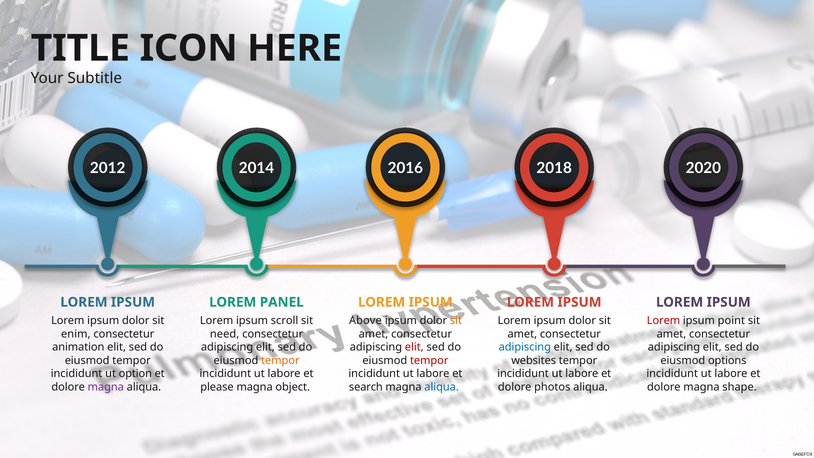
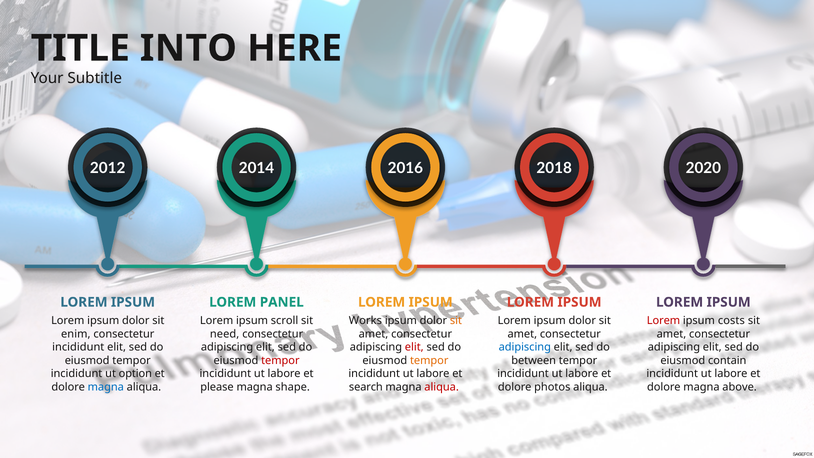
ICON: ICON -> INTO
Above: Above -> Works
point: point -> costs
animation at (78, 347): animation -> incididunt
tempor at (280, 360) colour: orange -> red
tempor at (429, 360) colour: red -> orange
websites: websites -> between
options: options -> contain
magna at (106, 387) colour: purple -> blue
object: object -> shape
aliqua at (442, 387) colour: blue -> red
shape: shape -> above
